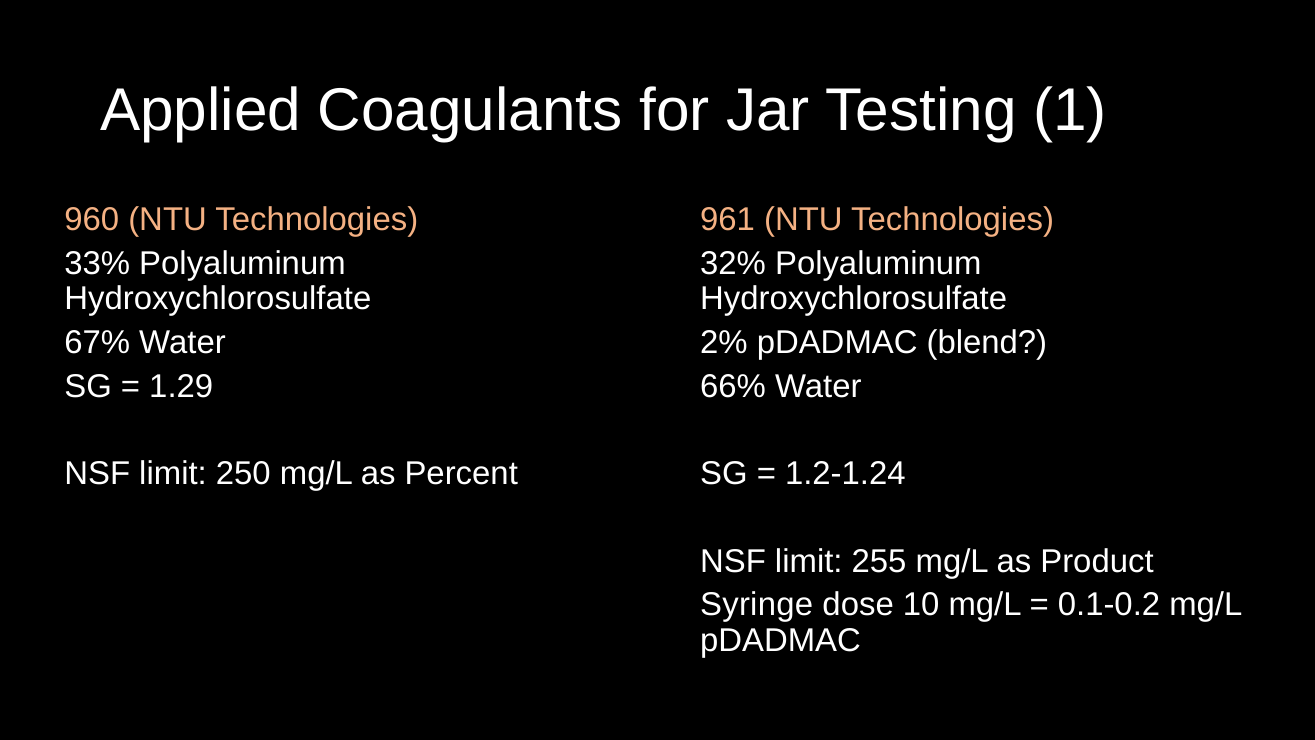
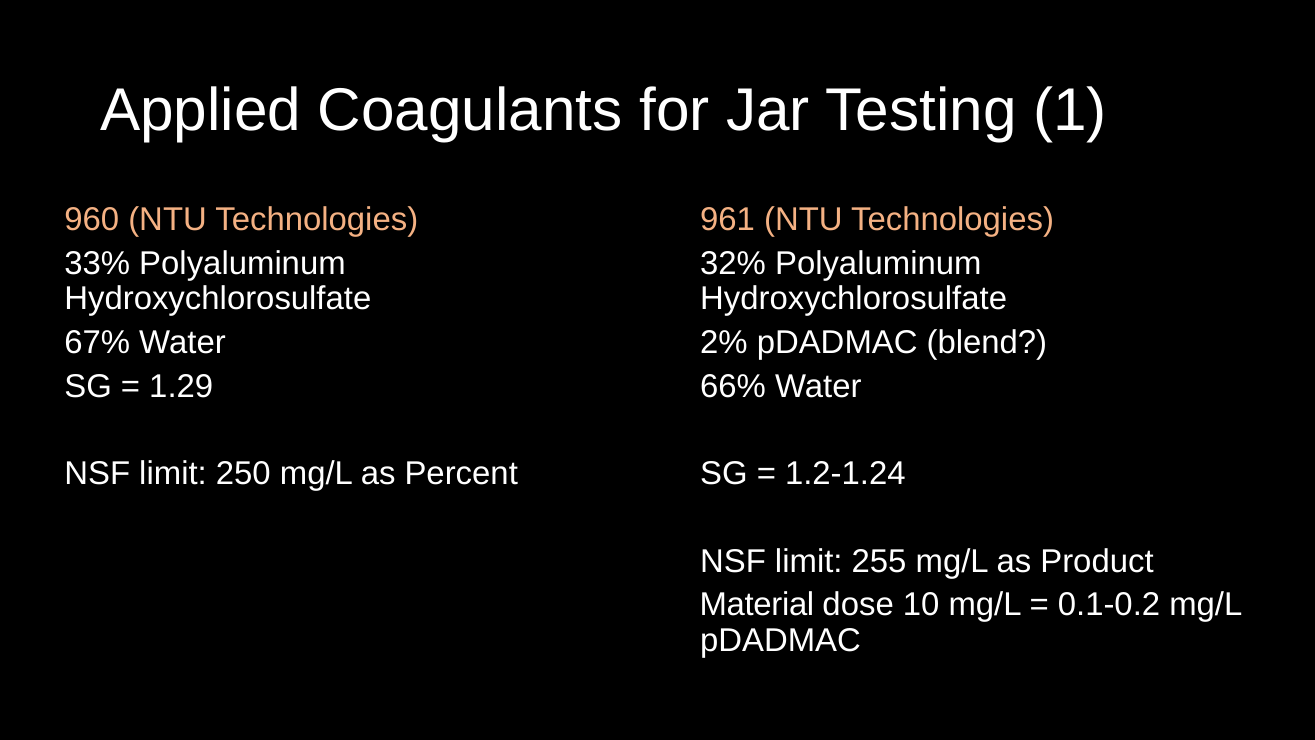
Syringe: Syringe -> Material
